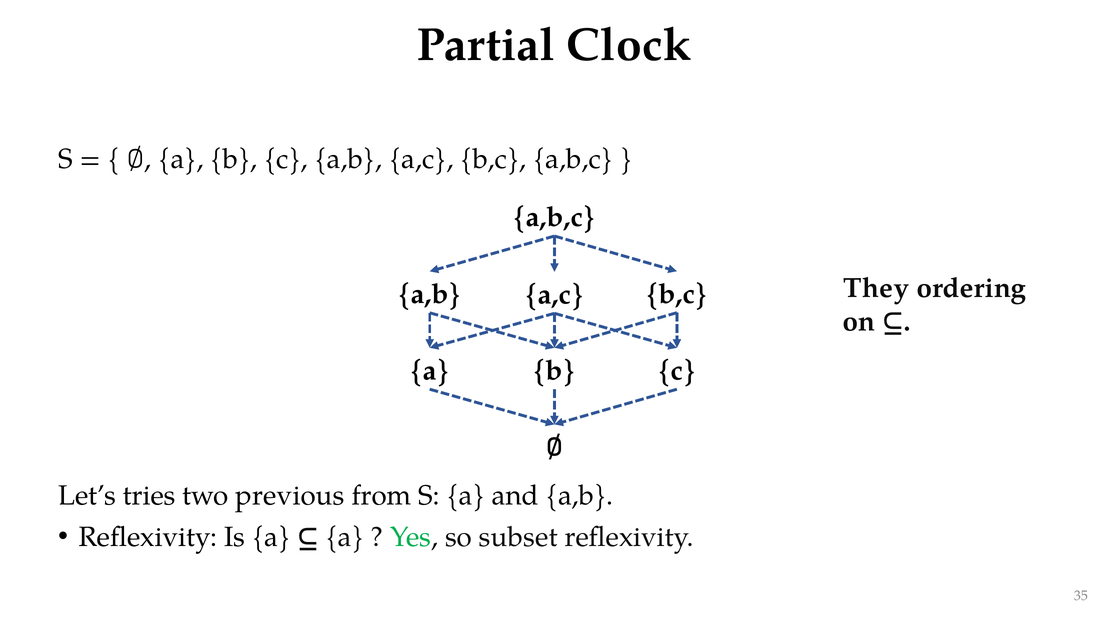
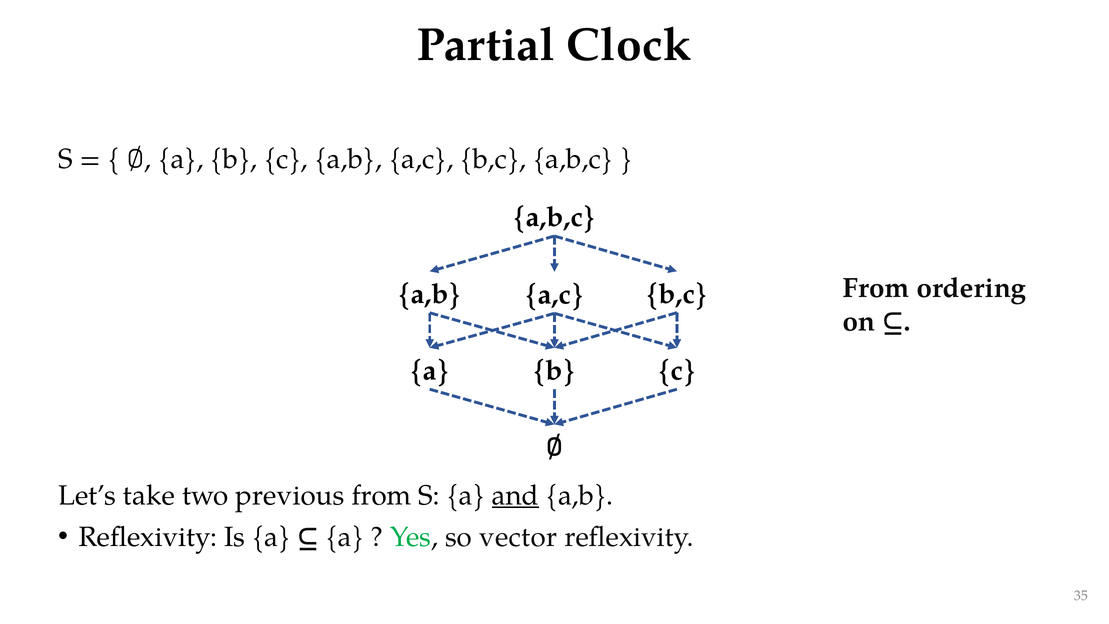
They at (876, 288): They -> From
tries: tries -> take
and underline: none -> present
subset: subset -> vector
